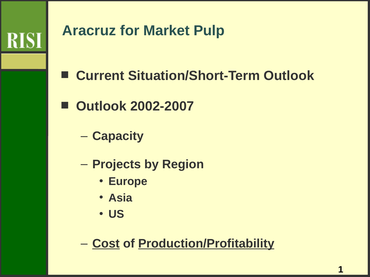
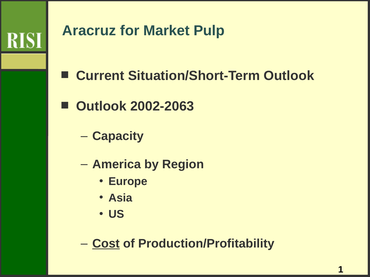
2002-2007: 2002-2007 -> 2002-2063
Projects: Projects -> America
Production/Profitability underline: present -> none
